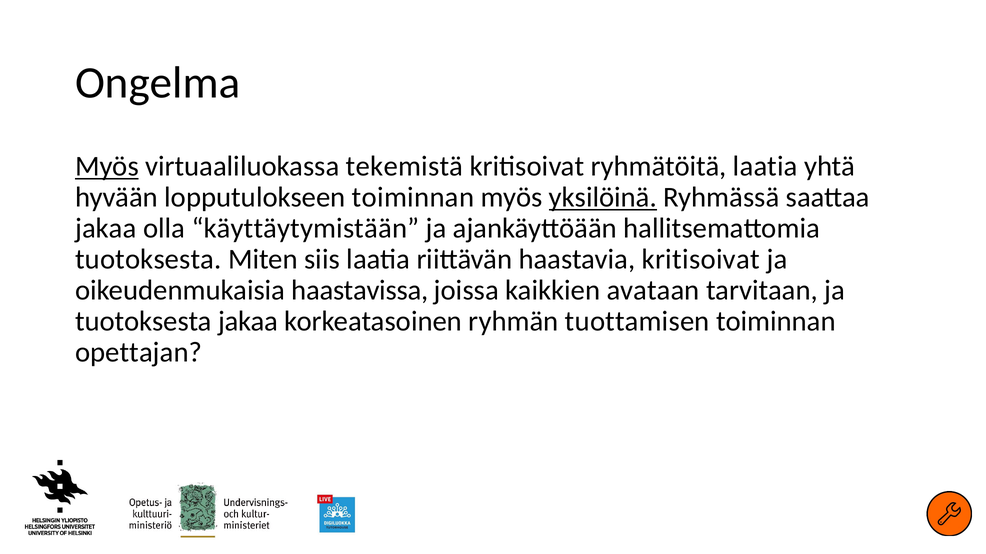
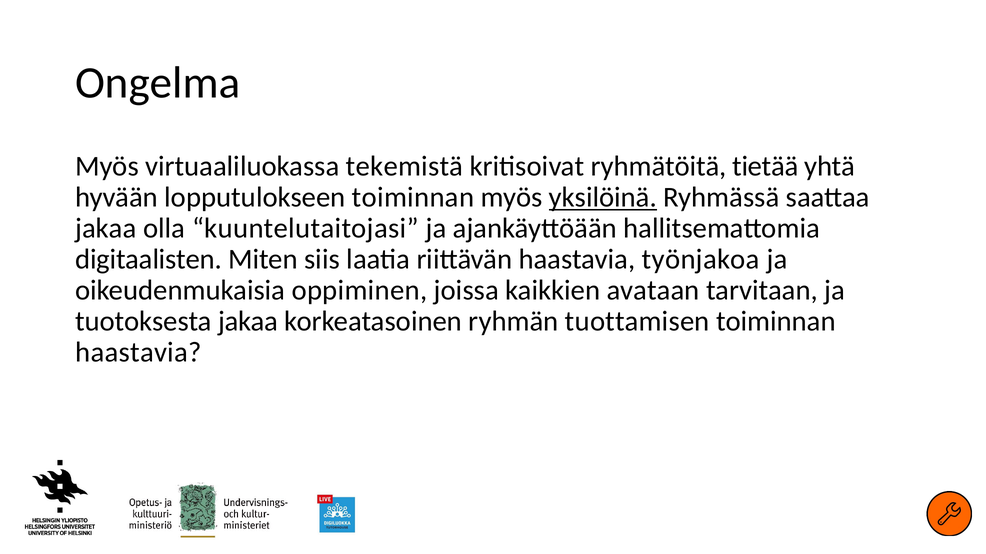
Myös at (107, 167) underline: present -> none
ryhmätöitä laatia: laatia -> tietää
käyttäytymistään: käyttäytymistään -> kuuntelutaitojasi
tuotoksesta at (148, 260): tuotoksesta -> digitaalisten
haastavia kritisoivat: kritisoivat -> työnjakoa
haastavissa: haastavissa -> oppiminen
opettajan at (139, 353): opettajan -> haastavia
